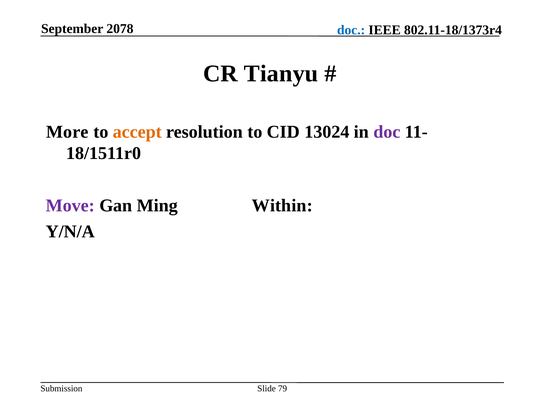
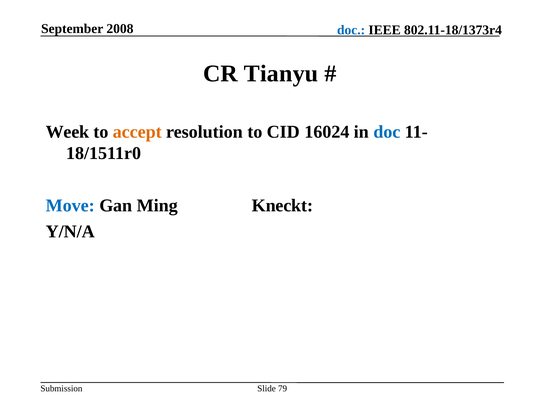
2078: 2078 -> 2008
More: More -> Week
13024: 13024 -> 16024
doc at (387, 132) colour: purple -> blue
Move colour: purple -> blue
Within: Within -> Kneckt
